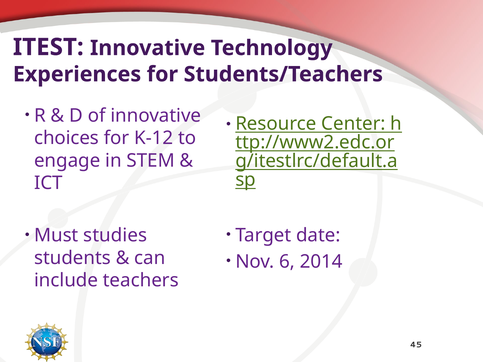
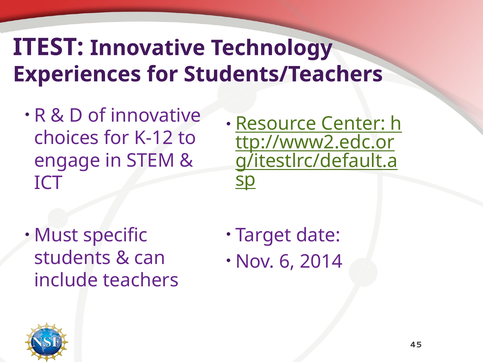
studies: studies -> specific
